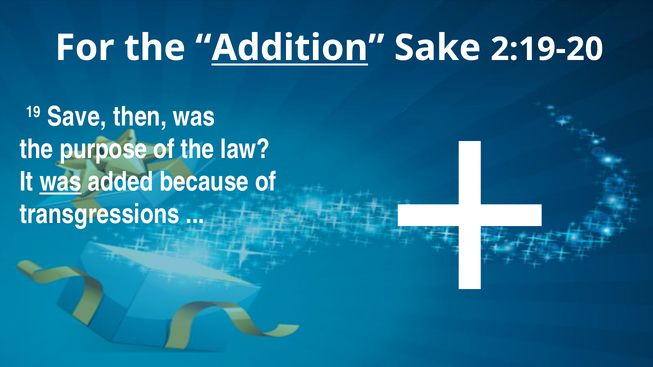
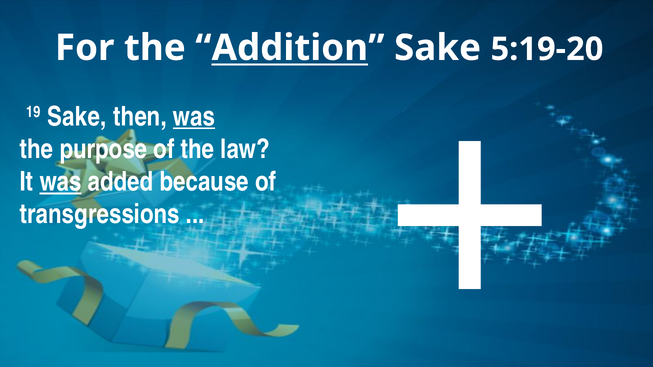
2:19-20: 2:19-20 -> 5:19-20
19 Save: Save -> Sake
was at (194, 117) underline: none -> present
